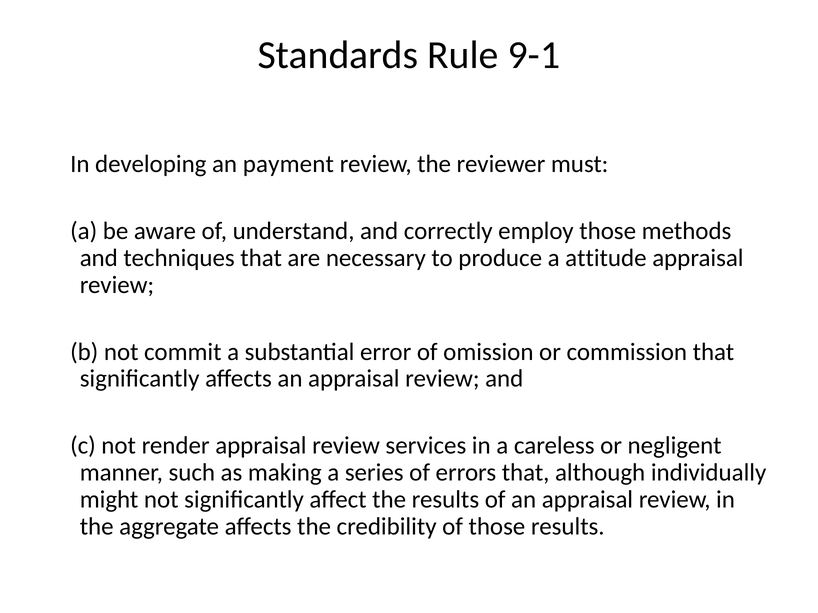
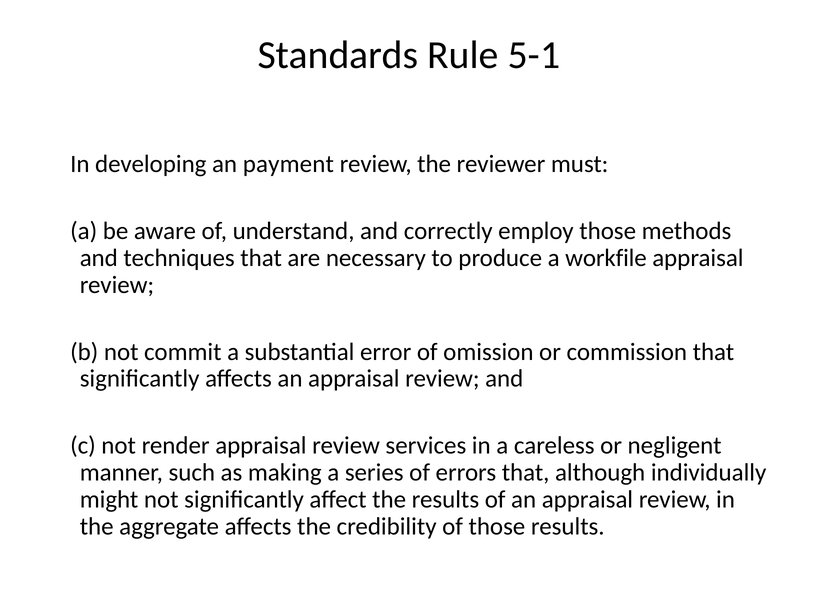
9-1: 9-1 -> 5-1
attitude: attitude -> workfile
